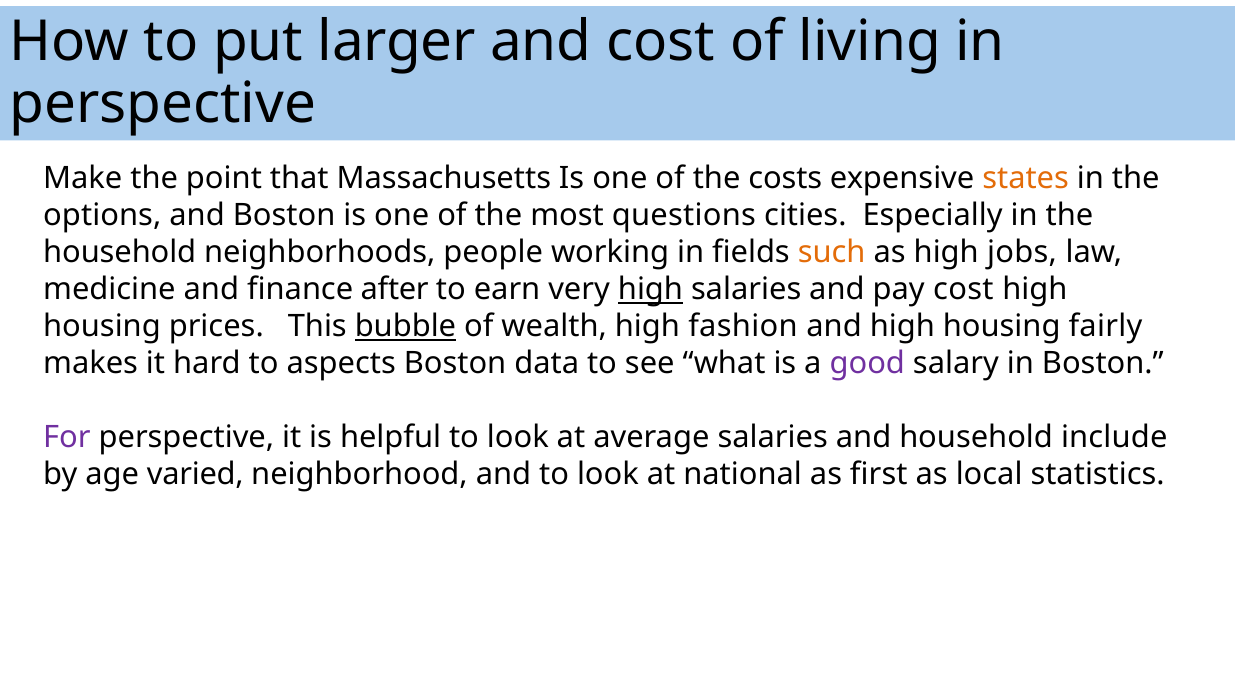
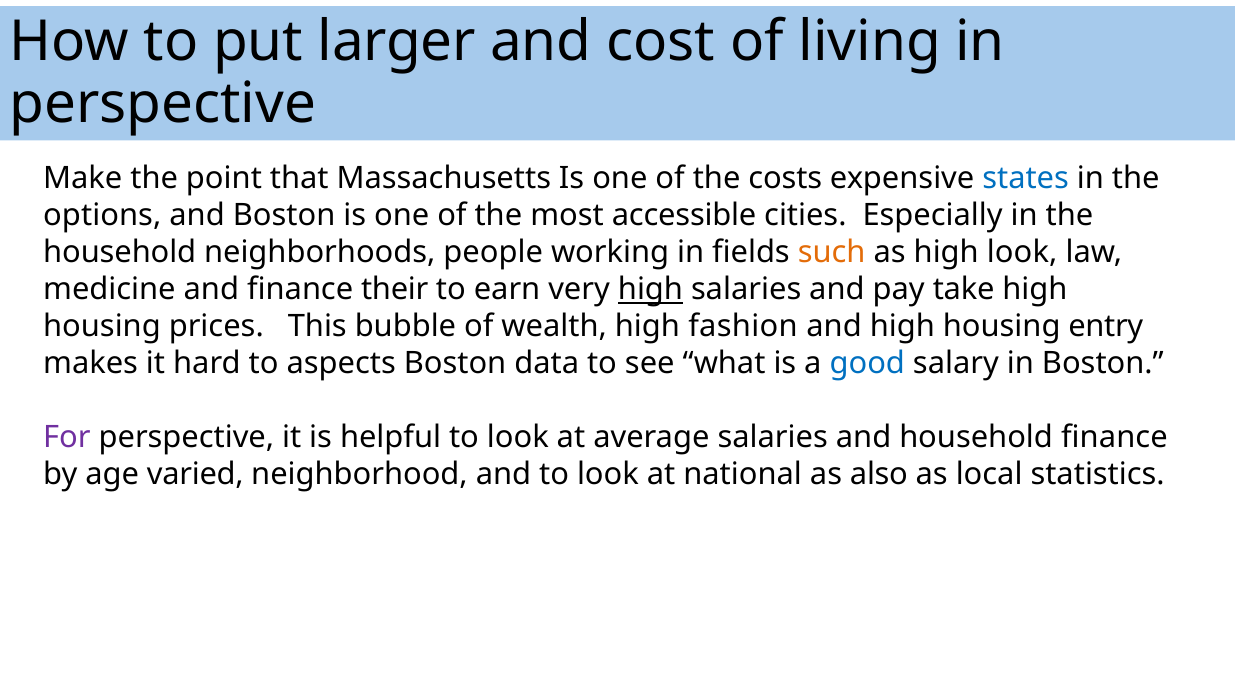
states colour: orange -> blue
questions: questions -> accessible
high jobs: jobs -> look
after: after -> their
pay cost: cost -> take
bubble underline: present -> none
fairly: fairly -> entry
good colour: purple -> blue
household include: include -> finance
first: first -> also
